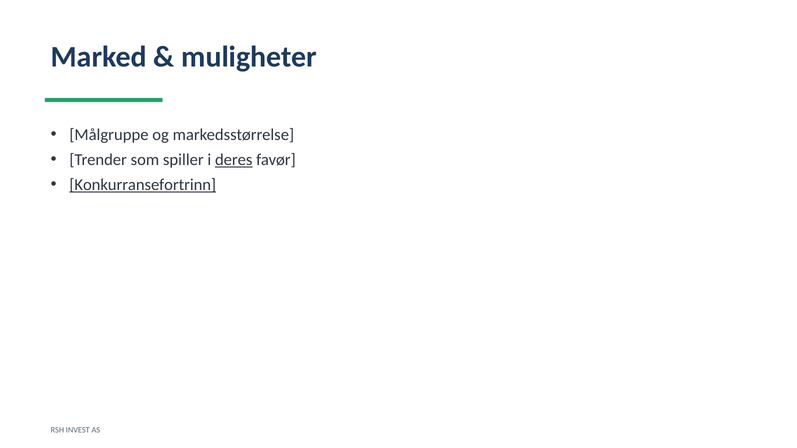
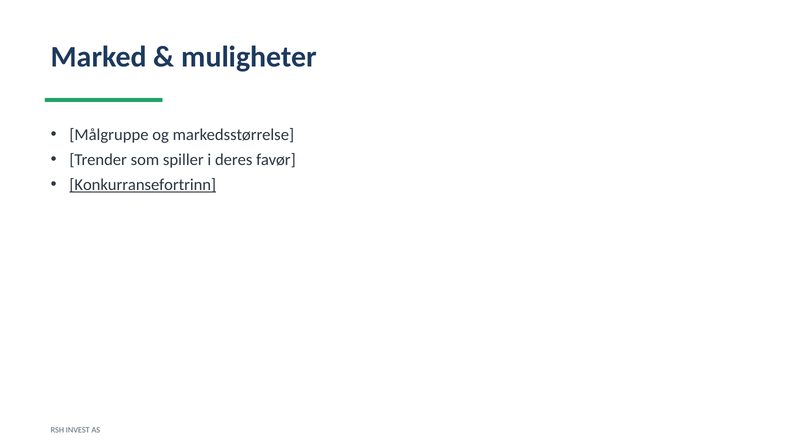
deres underline: present -> none
